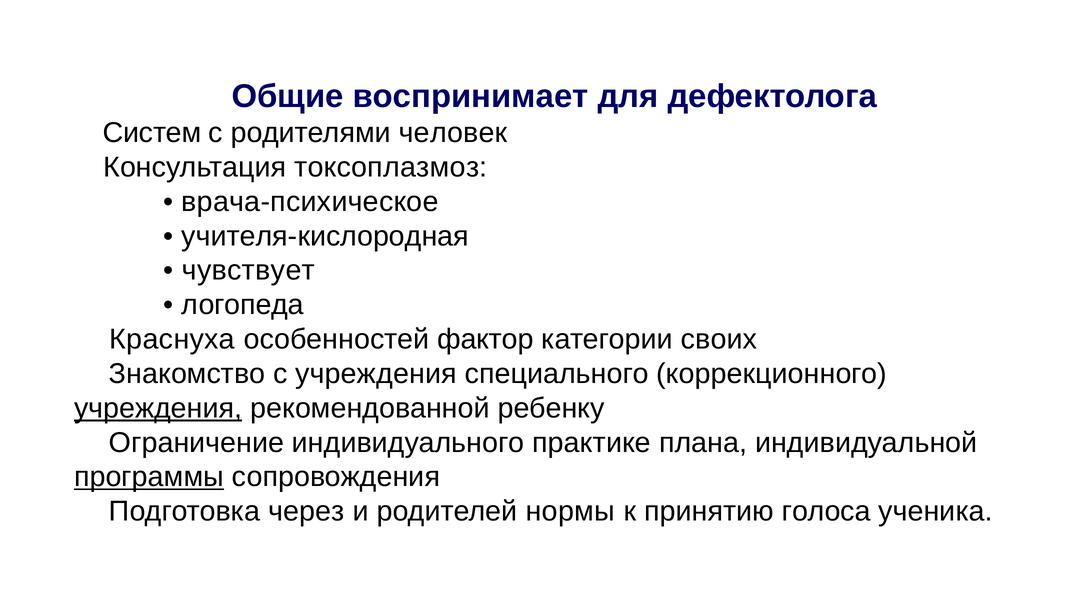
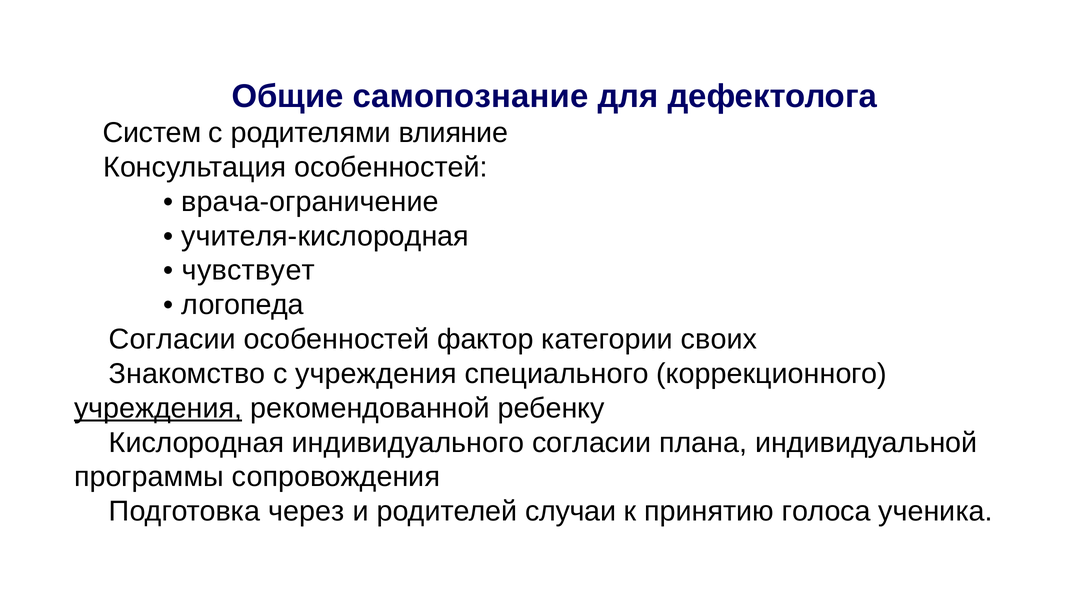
воспринимает: воспринимает -> самопознание
человек: человек -> влияние
Консультация токсоплазмоз: токсоплазмоз -> особенностей
врача-психическое: врача-психическое -> врача-ограничение
Краснуха at (172, 340): Краснуха -> Согласии
Ограничение: Ограничение -> Кислородная
индивидуального практике: практике -> согласии
программы underline: present -> none
нормы: нормы -> случаи
